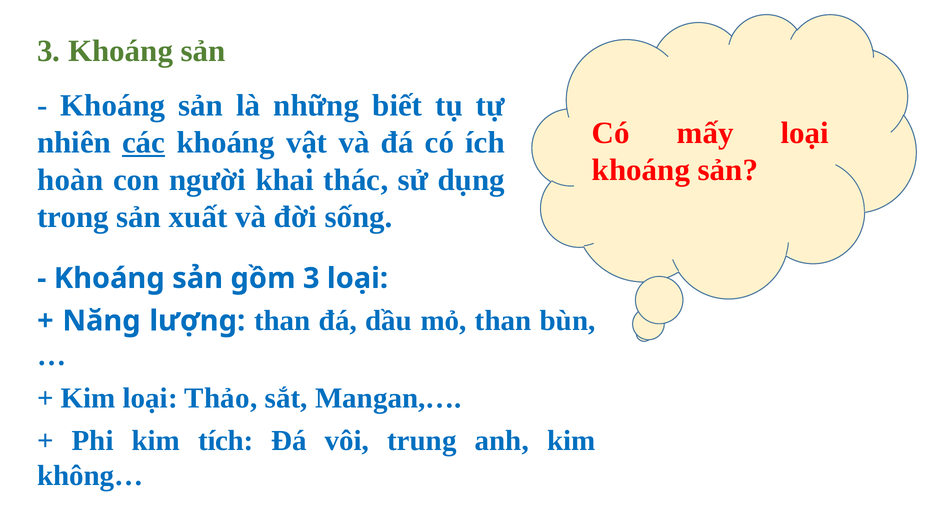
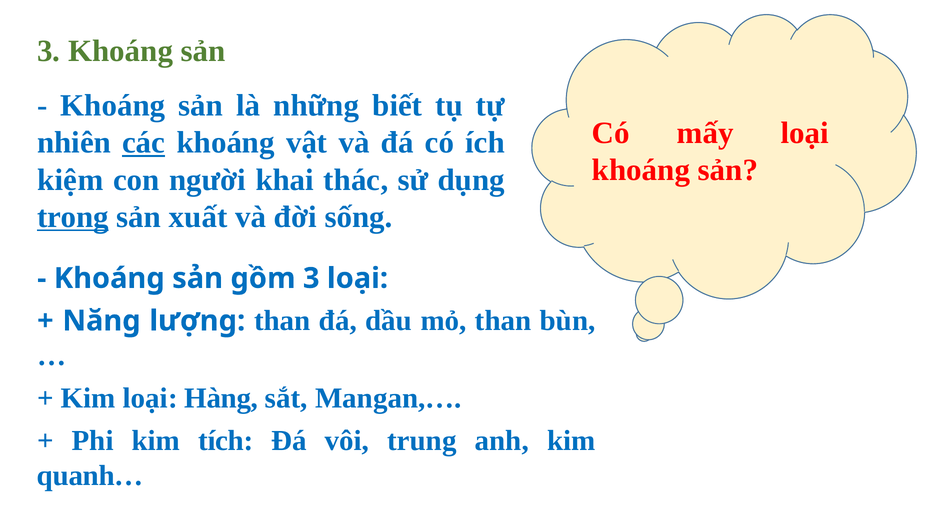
hoàn: hoàn -> kiệm
trong underline: none -> present
Thảo: Thảo -> Hàng
không…: không… -> quanh…
